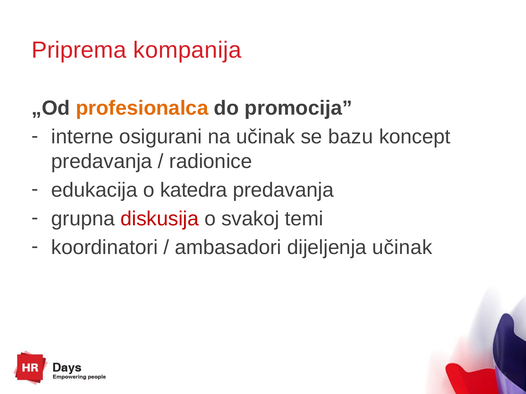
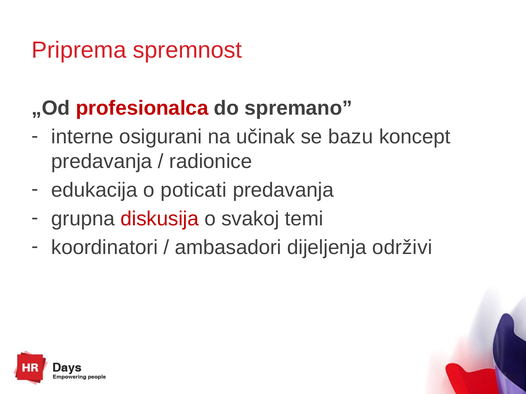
kompanija: kompanija -> spremnost
profesionalca colour: orange -> red
promocija: promocija -> spremano
katedra: katedra -> poticati
dijeljenja učinak: učinak -> održivi
